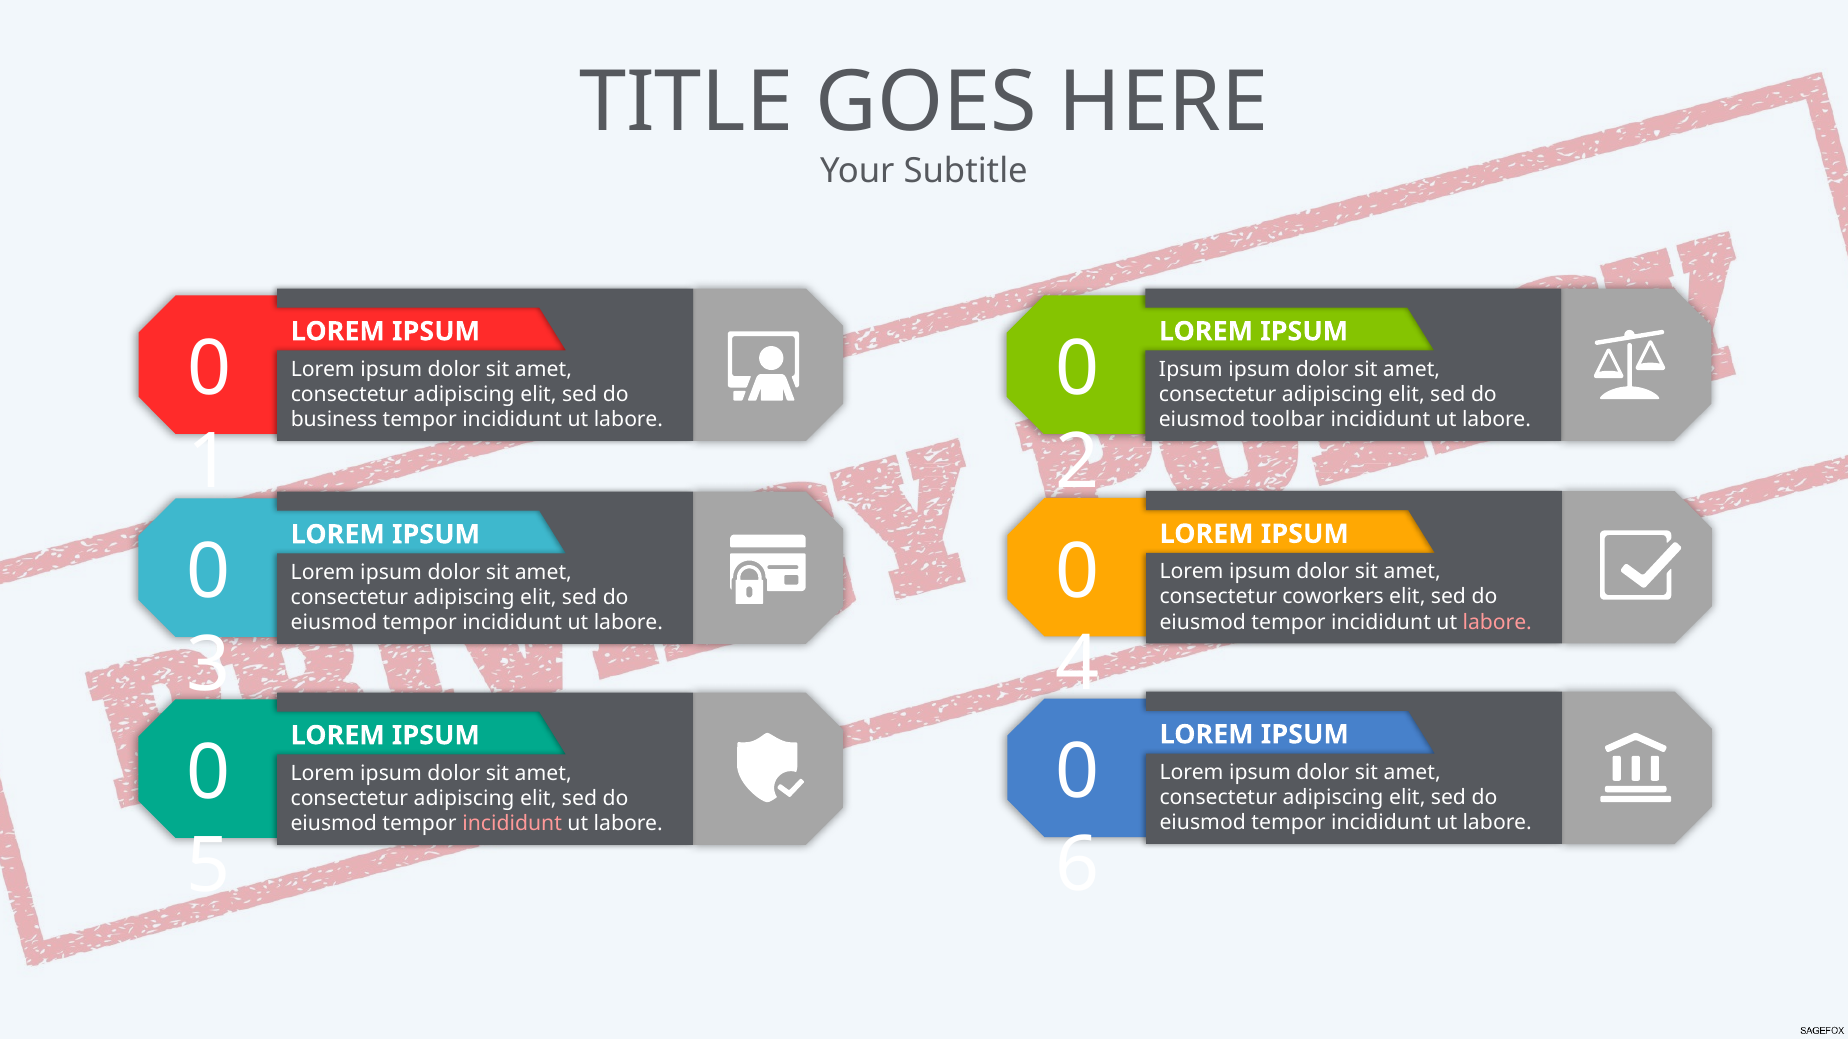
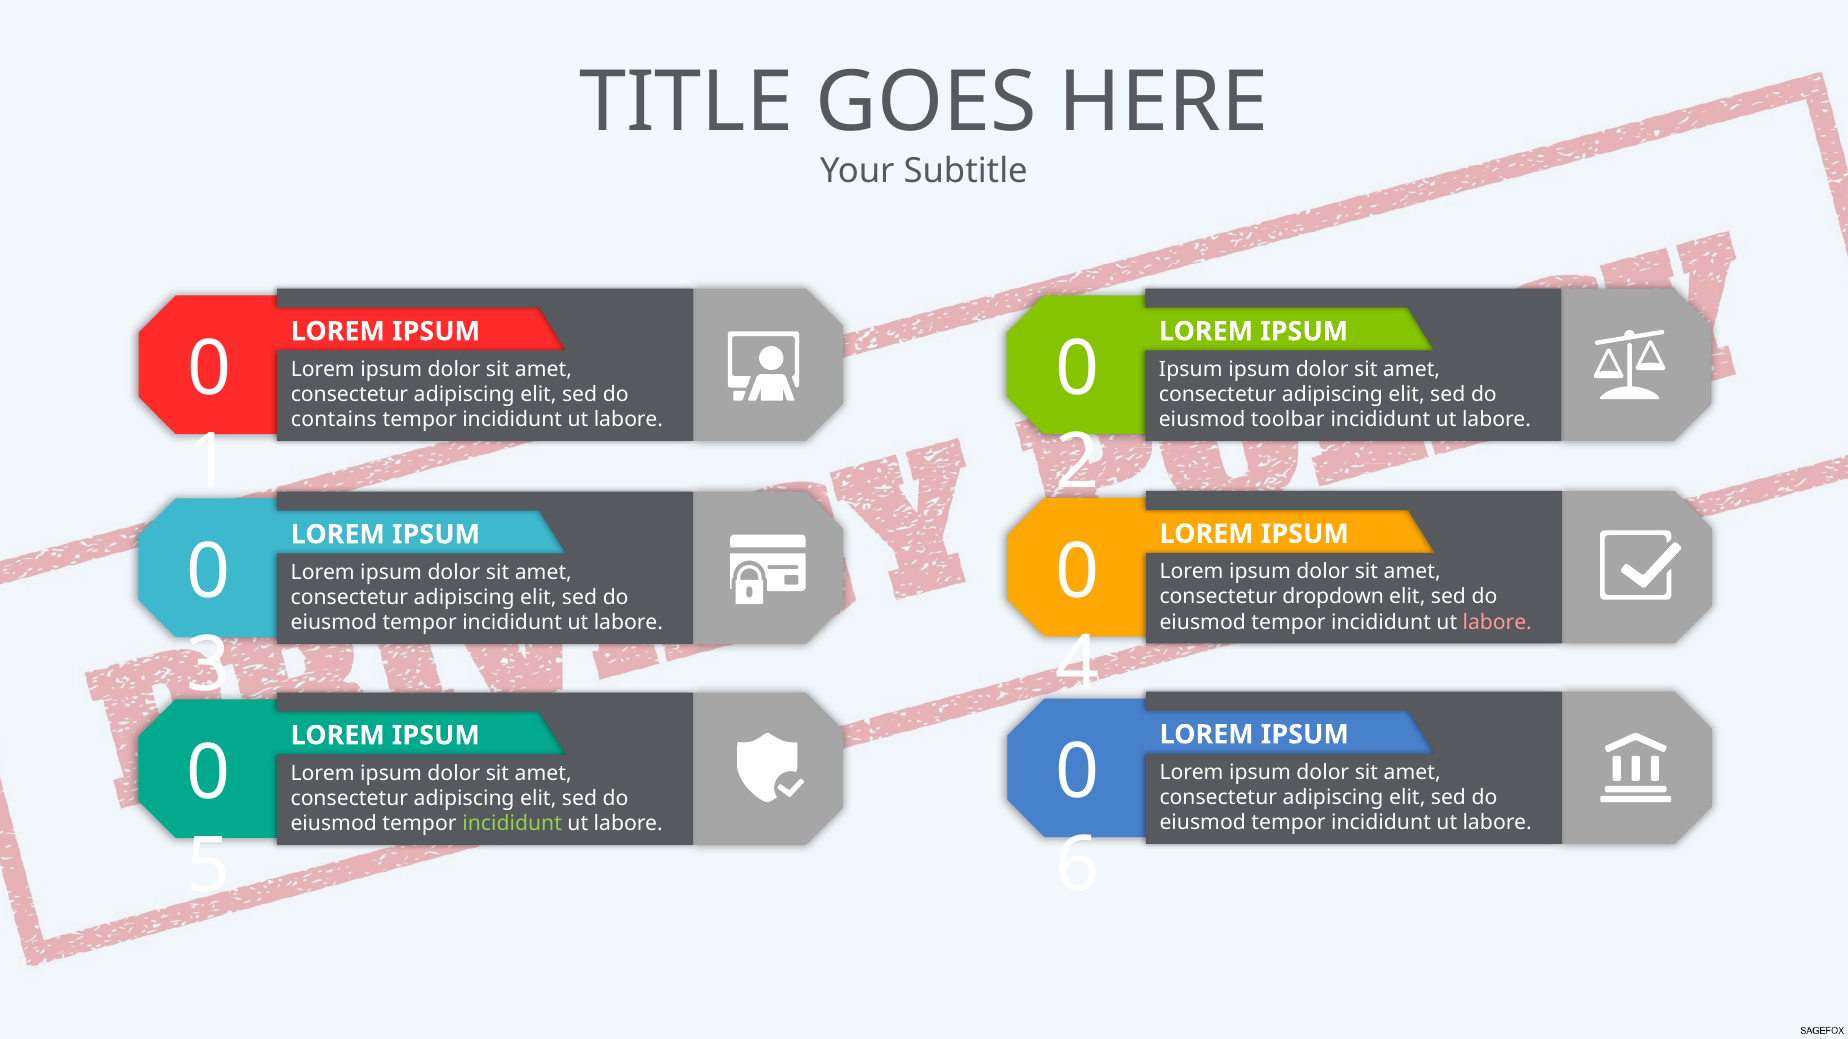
business: business -> contains
coworkers: coworkers -> dropdown
incididunt at (512, 824) colour: pink -> light green
